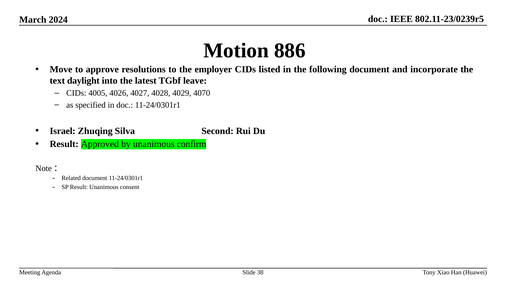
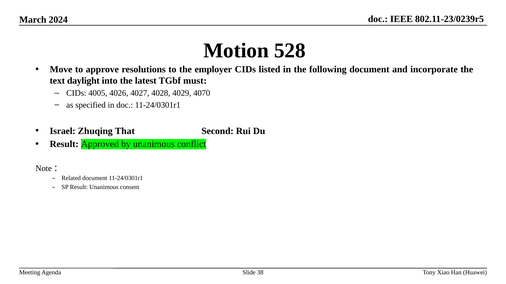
886: 886 -> 528
leave: leave -> must
Silva: Silva -> That
confirm: confirm -> conflict
